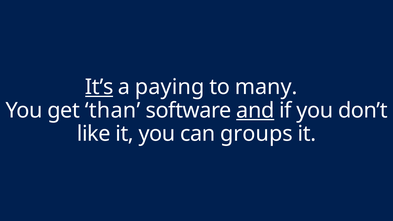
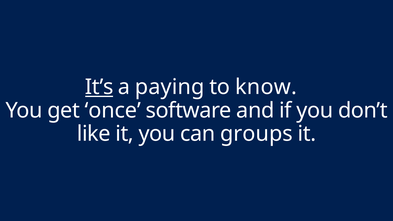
many: many -> know
than: than -> once
and underline: present -> none
